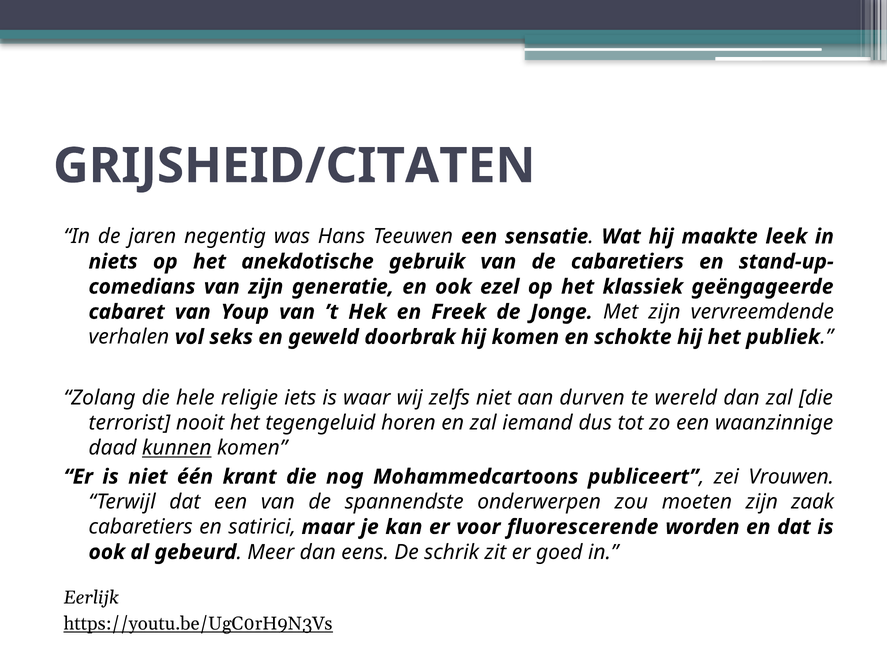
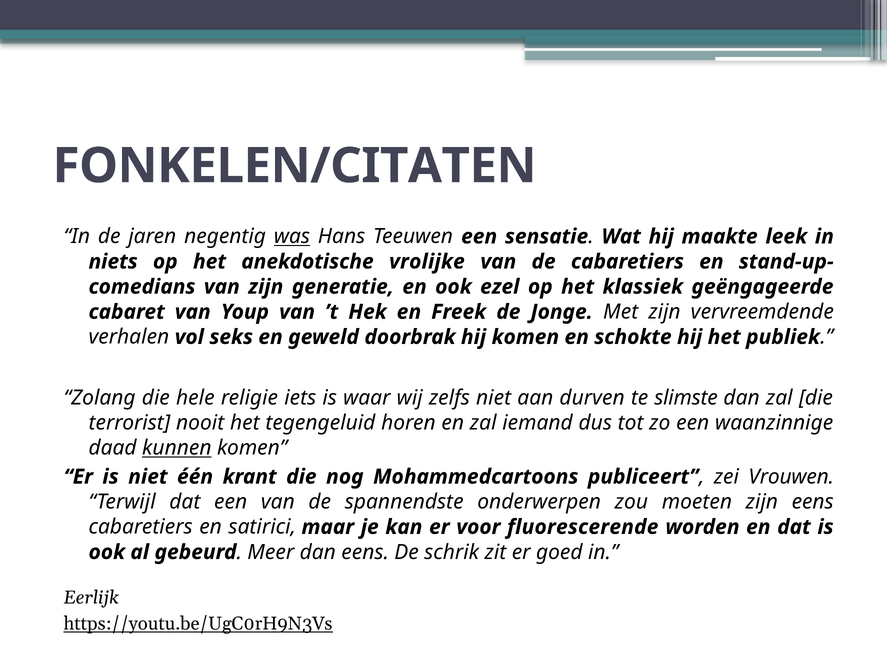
GRIJSHEID/CITATEN: GRIJSHEID/CITATEN -> FONKELEN/CITATEN
was underline: none -> present
gebruik: gebruik -> vrolijke
wereld: wereld -> slimste
zijn zaak: zaak -> eens
